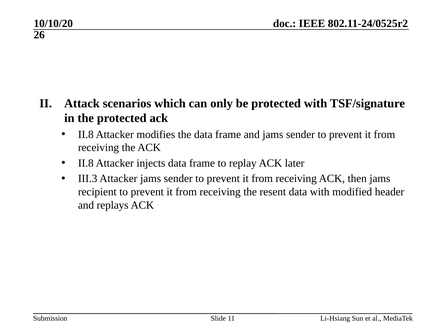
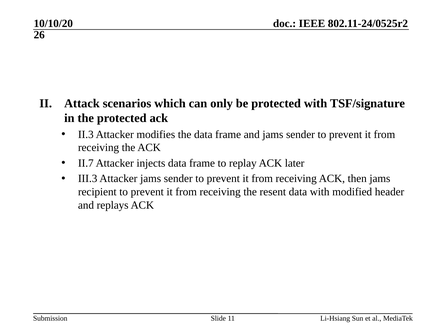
II.8 at (86, 134): II.8 -> II.3
II.8 at (86, 163): II.8 -> II.7
